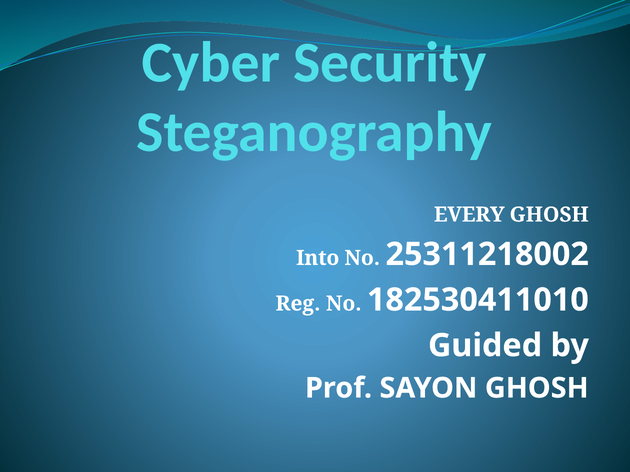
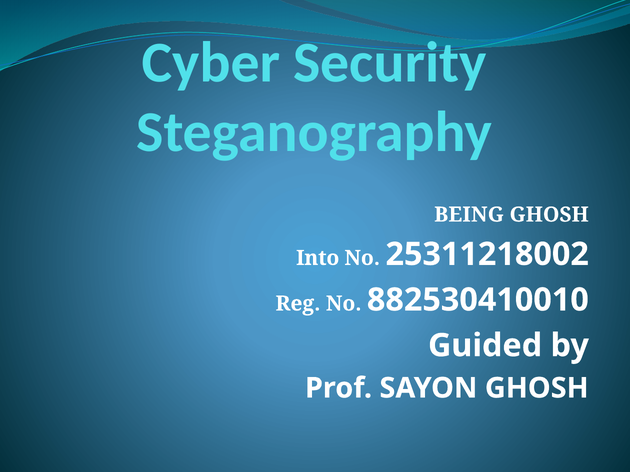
EVERY: EVERY -> BEING
182530411010: 182530411010 -> 882530410010
